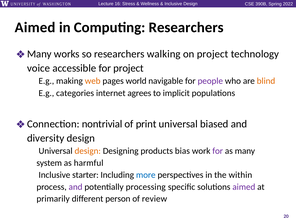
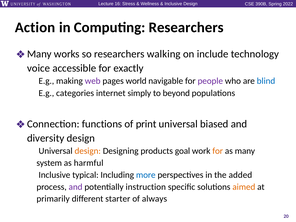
Aimed at (35, 27): Aimed -> Action
on project: project -> include
for project: project -> exactly
web colour: orange -> purple
blind colour: orange -> blue
agrees: agrees -> simply
implicit: implicit -> beyond
nontrivial: nontrivial -> functions
bias: bias -> goal
for at (218, 151) colour: purple -> orange
starter: starter -> typical
within: within -> added
processing: processing -> instruction
aimed at (244, 187) colour: purple -> orange
person: person -> starter
review: review -> always
